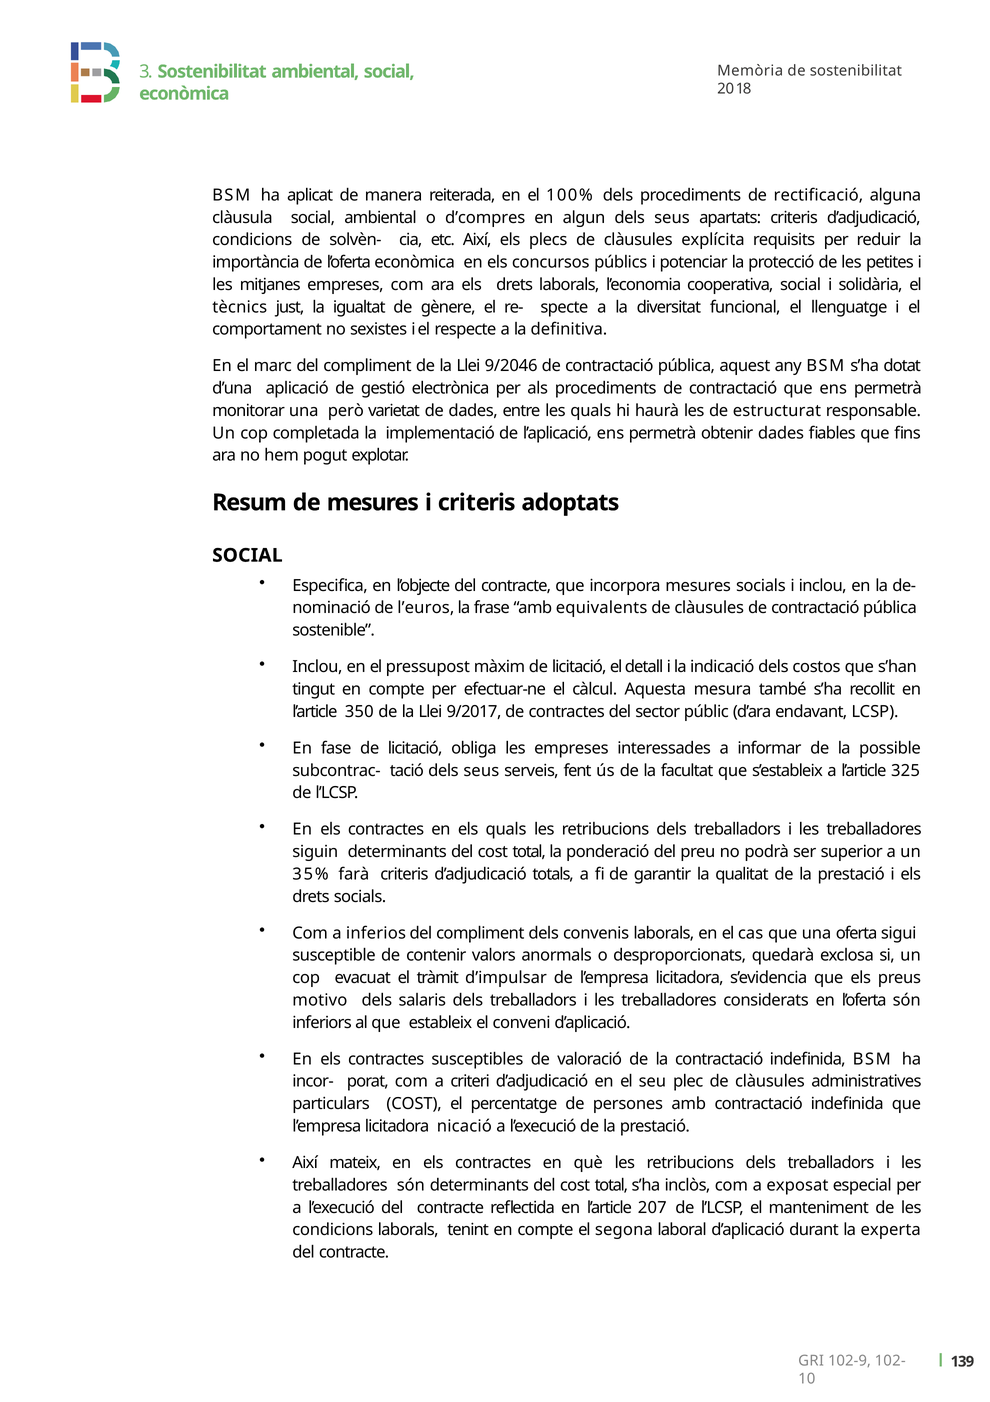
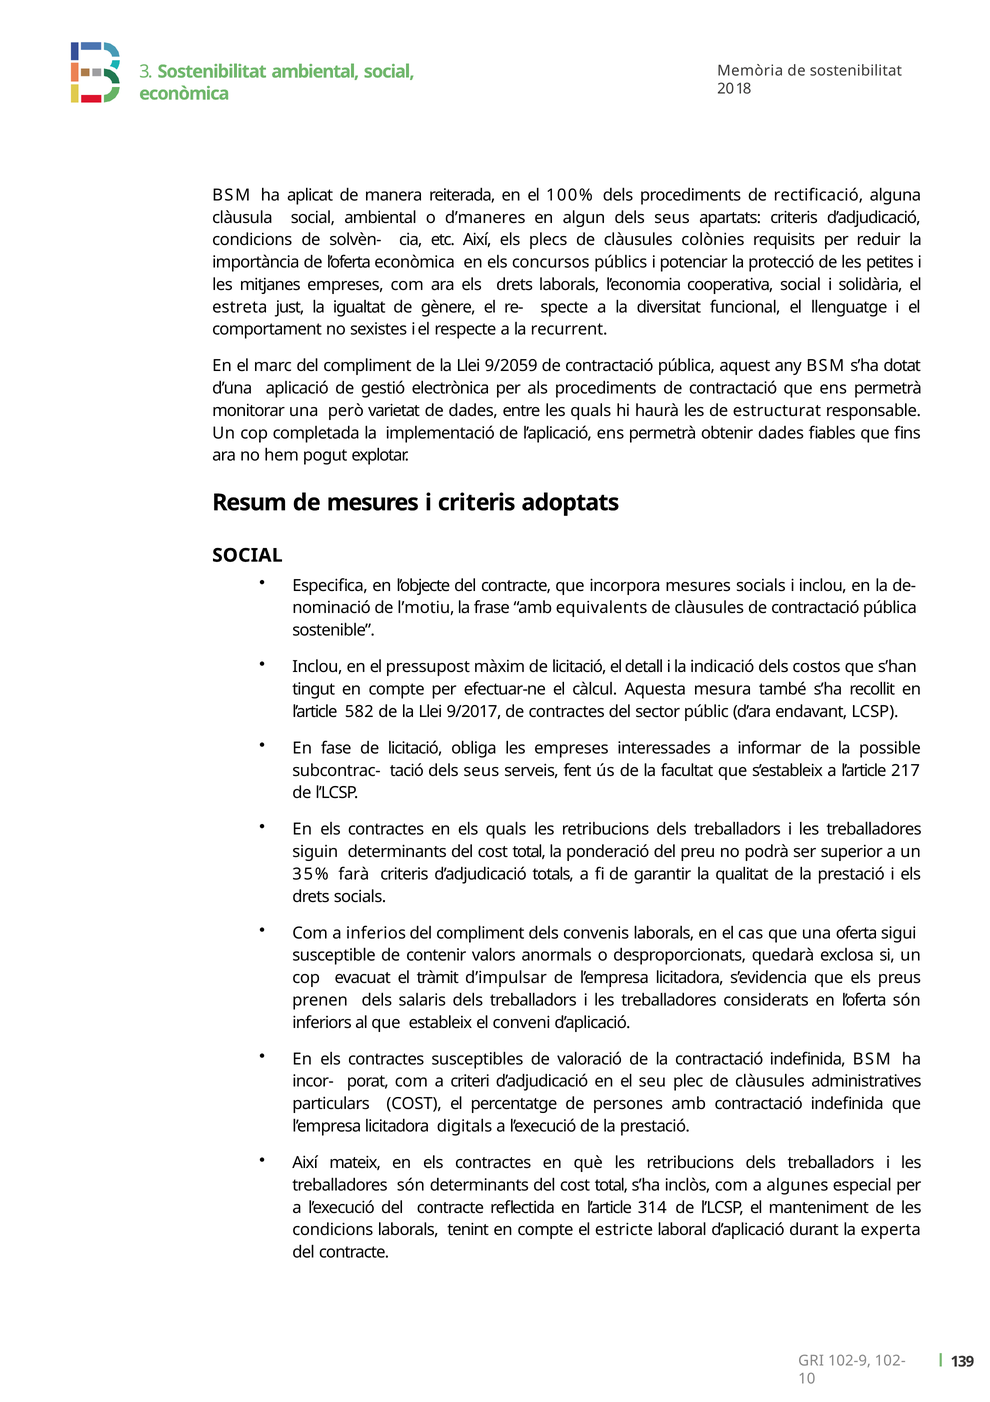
d’compres: d’compres -> d’maneres
explícita: explícita -> colònies
tècnics: tècnics -> estreta
definitiva: definitiva -> recurrent
9/2046: 9/2046 -> 9/2059
l’euros: l’euros -> l’motiu
350: 350 -> 582
325: 325 -> 217
motivo: motivo -> prenen
nicació: nicació -> digitals
exposat: exposat -> algunes
207: 207 -> 314
segona: segona -> estricte
